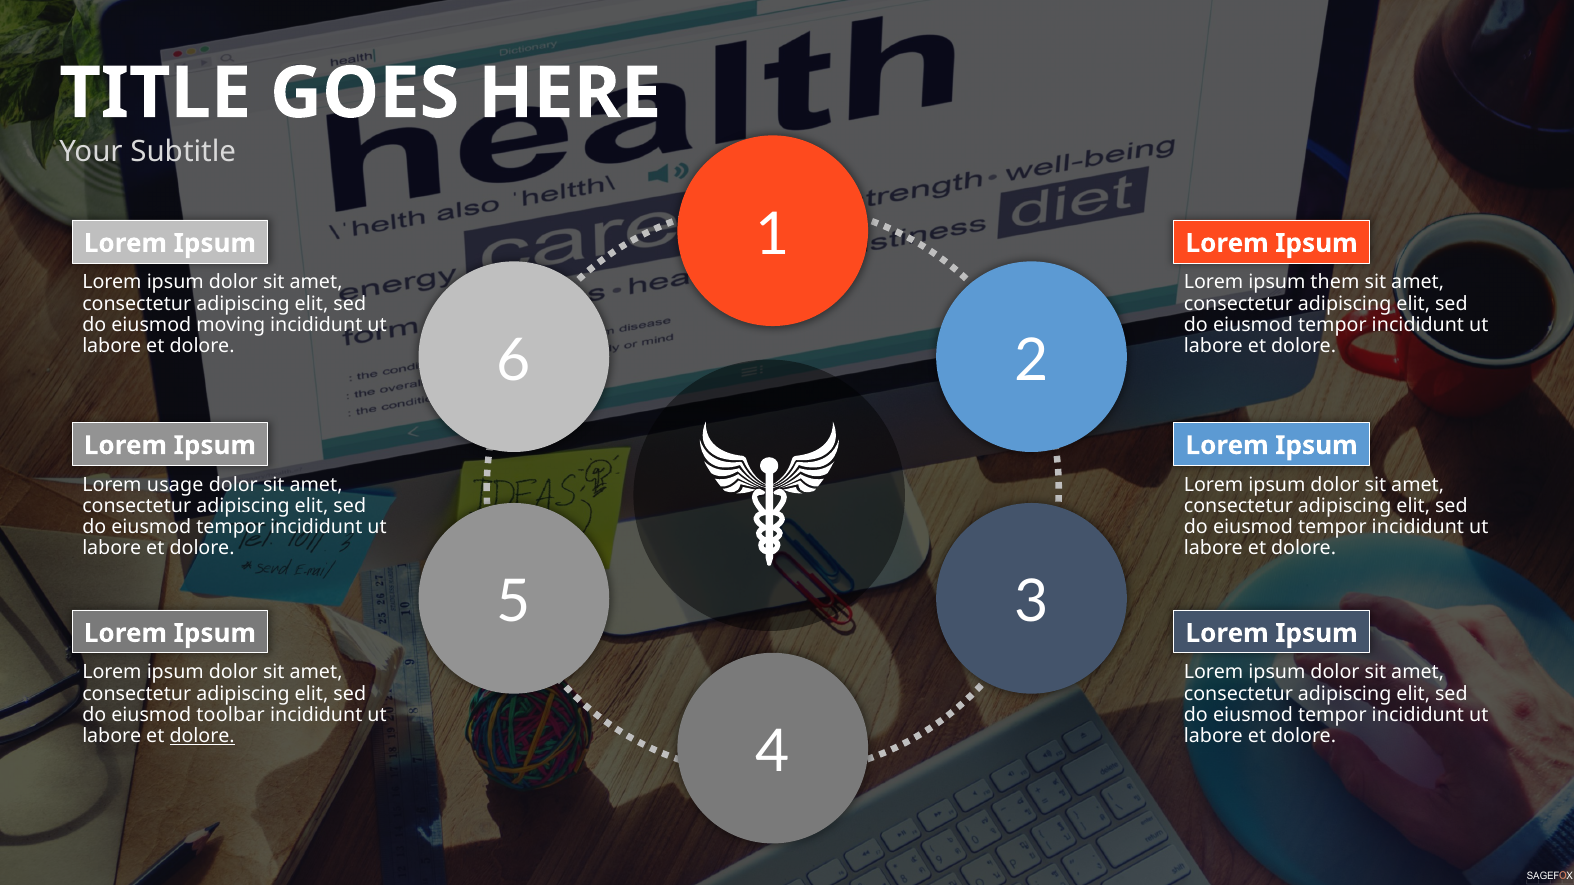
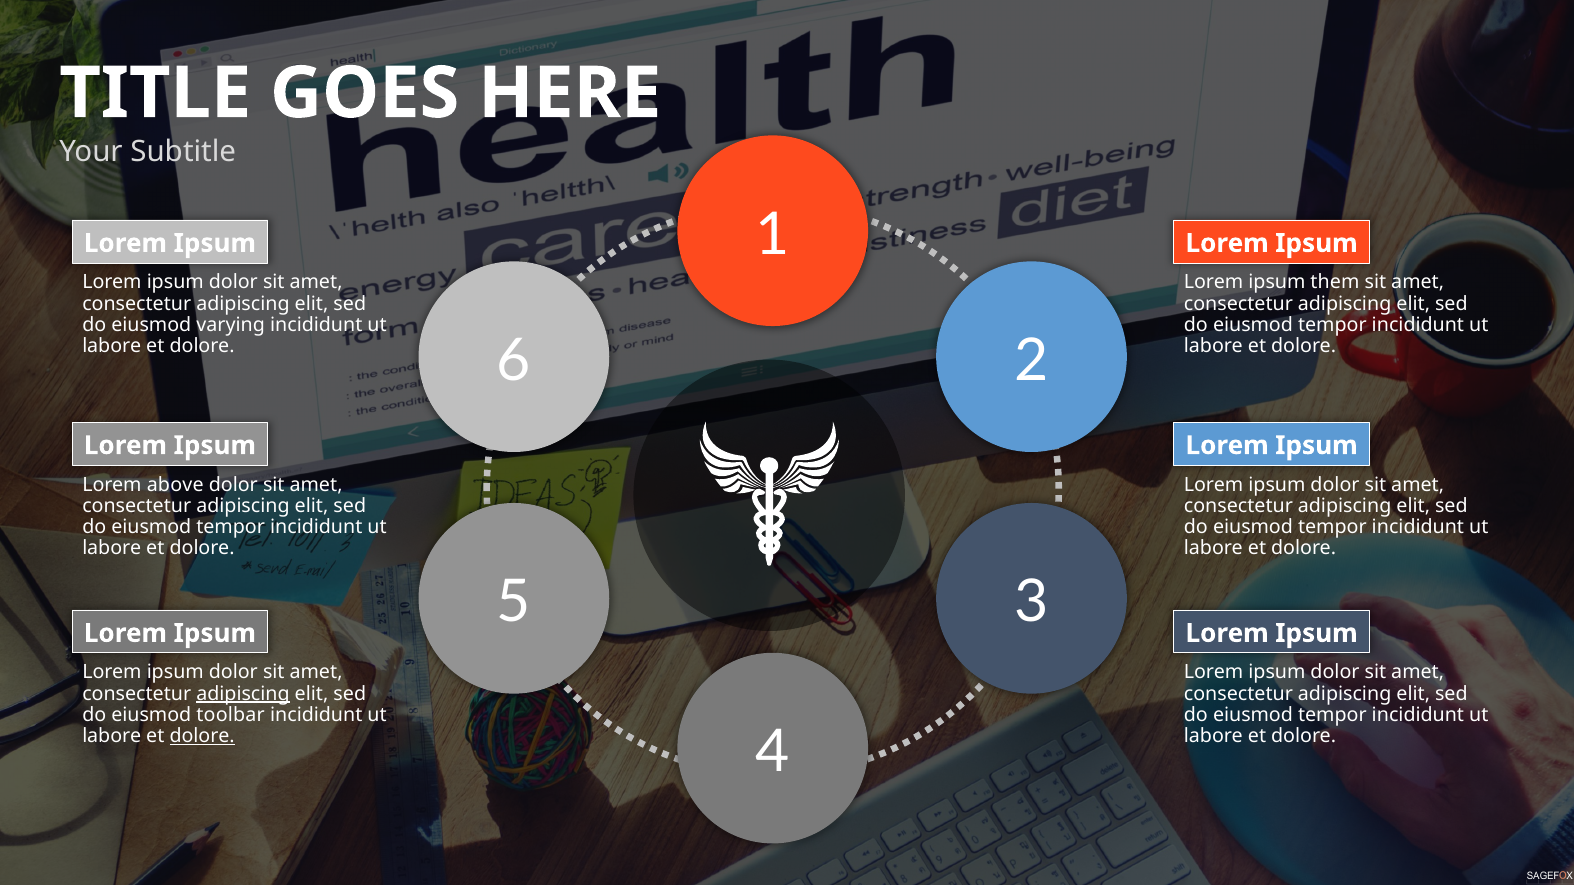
moving: moving -> varying
usage: usage -> above
adipiscing at (243, 694) underline: none -> present
